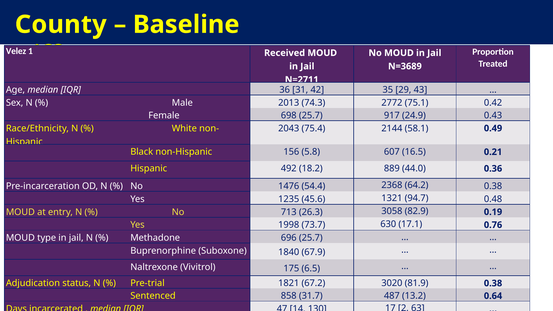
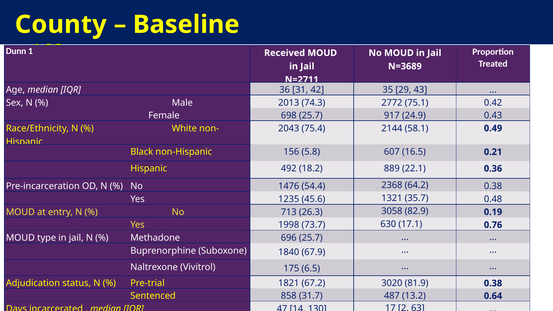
Velez: Velez -> Dunn
44.0: 44.0 -> 22.1
94.7: 94.7 -> 35.7
